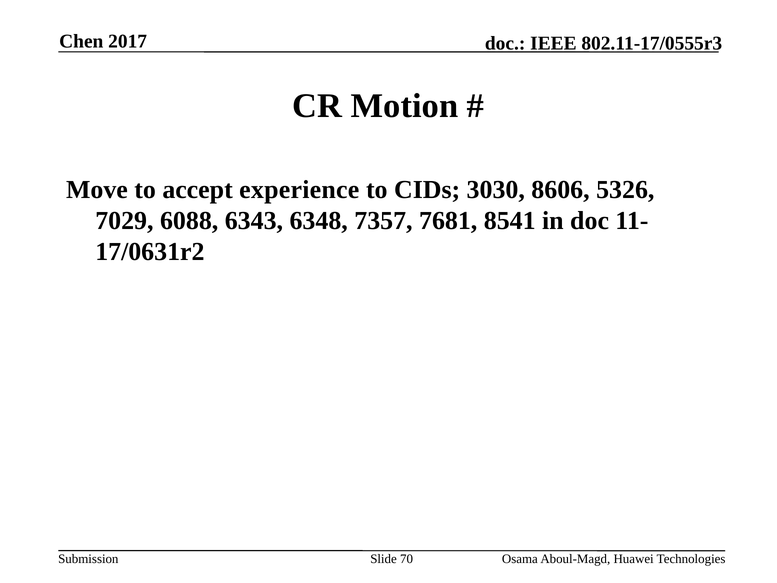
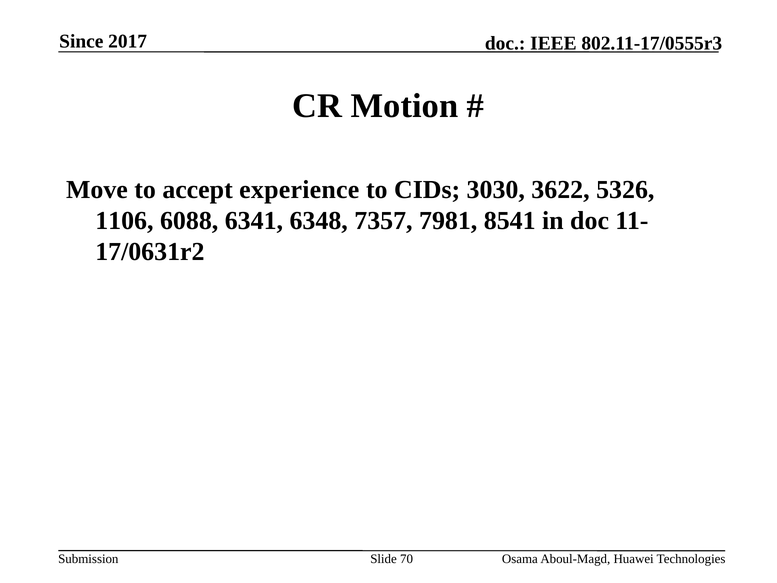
Chen: Chen -> Since
8606: 8606 -> 3622
7029: 7029 -> 1106
6343: 6343 -> 6341
7681: 7681 -> 7981
